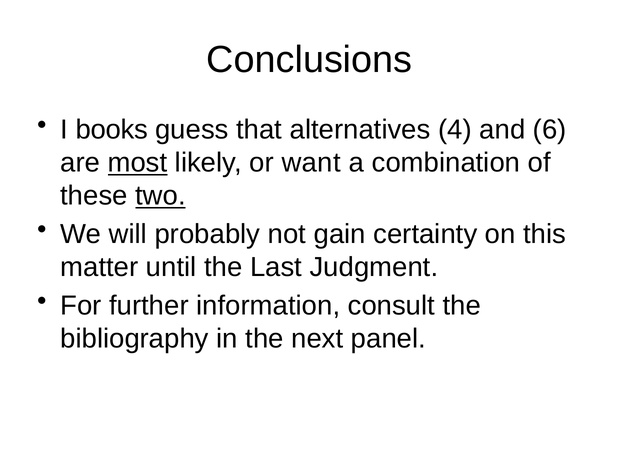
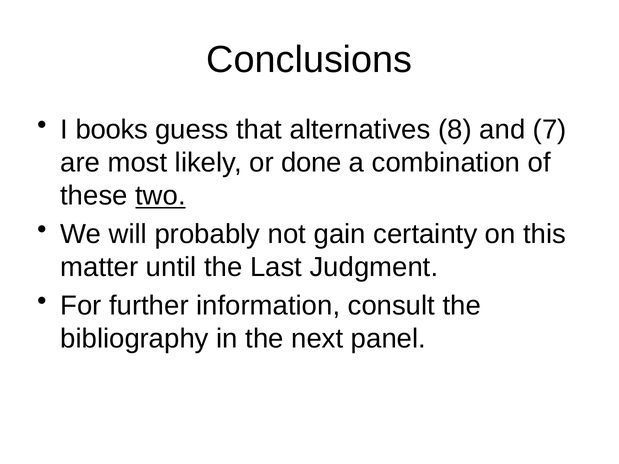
4: 4 -> 8
6: 6 -> 7
most underline: present -> none
want: want -> done
